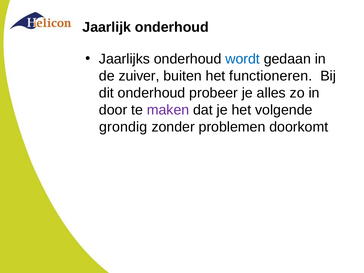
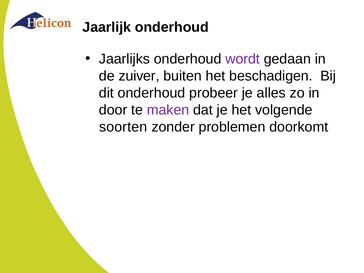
wordt colour: blue -> purple
functioneren: functioneren -> beschadigen
grondig: grondig -> soorten
